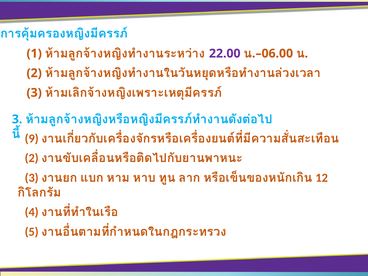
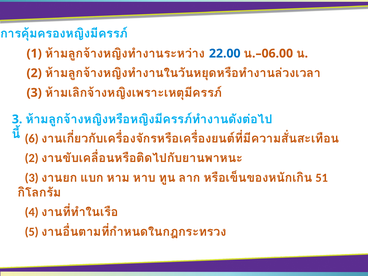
22.00 colour: purple -> blue
9: 9 -> 6
12: 12 -> 51
